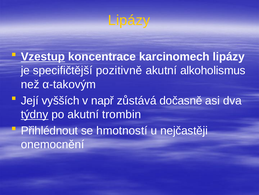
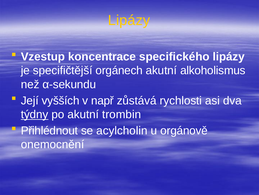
Vzestup underline: present -> none
karcinomech: karcinomech -> specifického
pozitivně: pozitivně -> orgánech
α-takovým: α-takovým -> α-sekundu
dočasně: dočasně -> rychlosti
hmotností: hmotností -> acylcholin
nejčastěji: nejčastěji -> orgánově
